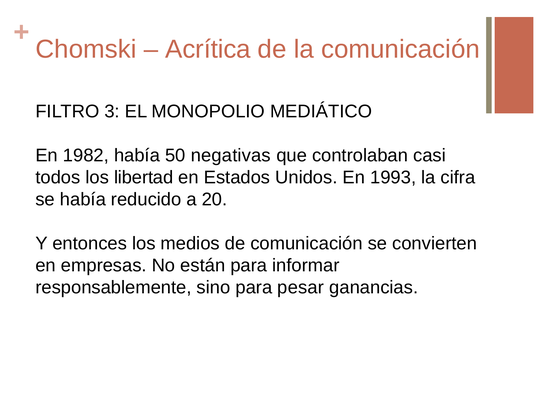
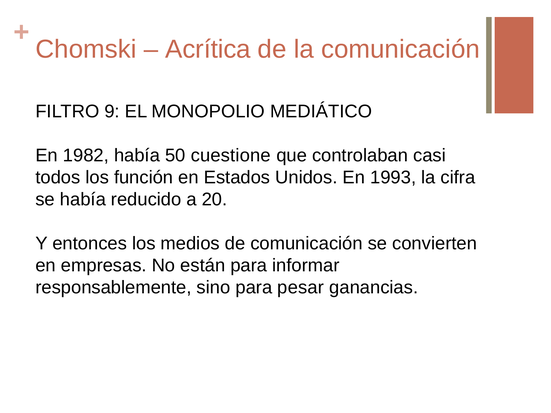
3: 3 -> 9
negativas: negativas -> cuestione
libertad: libertad -> función
